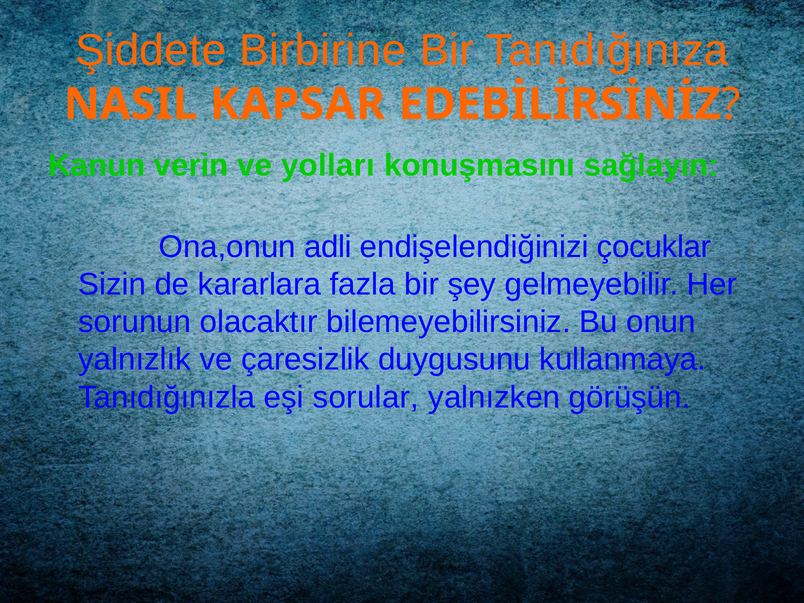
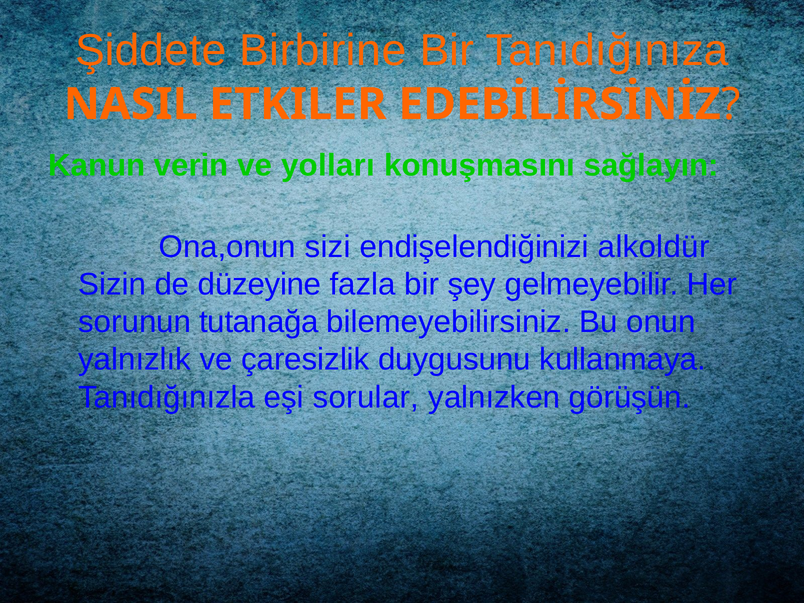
KAPSAR: KAPSAR -> ETKILER
adli: adli -> sizi
çocuklar: çocuklar -> alkoldür
kararlara: kararlara -> düzeyine
olacaktır: olacaktır -> tutanağa
